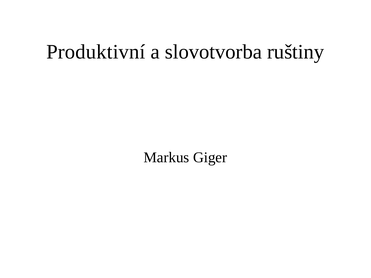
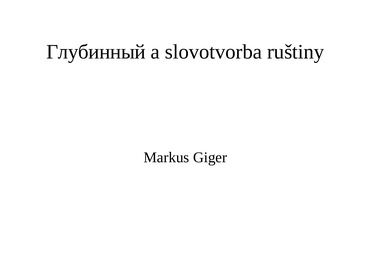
Produktivní: Produktivní -> Глубинный
